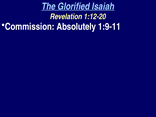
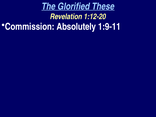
Isaiah: Isaiah -> These
